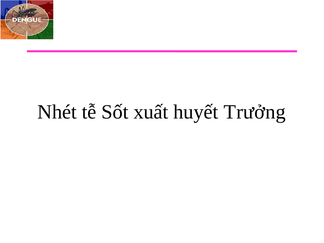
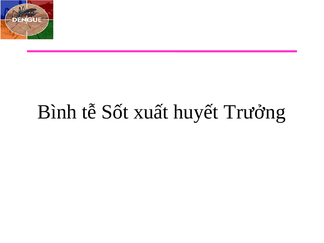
Nhét: Nhét -> Bình
